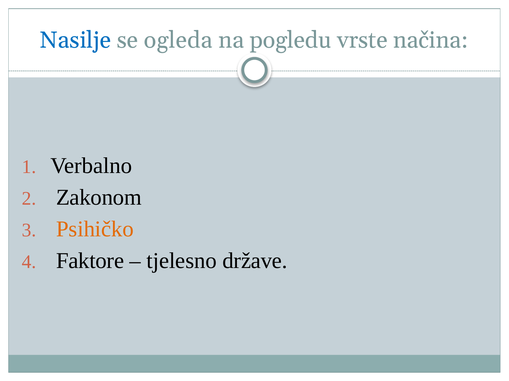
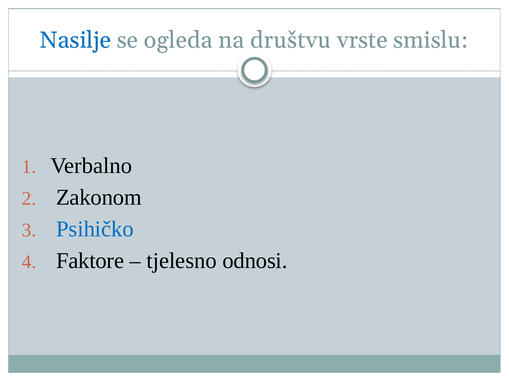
pogledu: pogledu -> društvu
načina: načina -> smislu
Psihičko colour: orange -> blue
države: države -> odnosi
